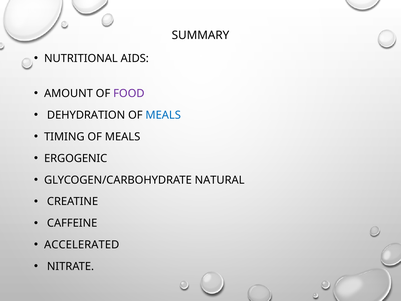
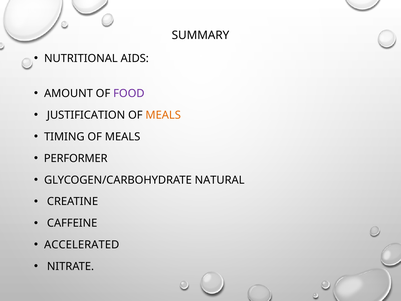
DEHYDRATION: DEHYDRATION -> JUSTIFICATION
MEALS at (163, 115) colour: blue -> orange
ERGOGENIC: ERGOGENIC -> PERFORMER
